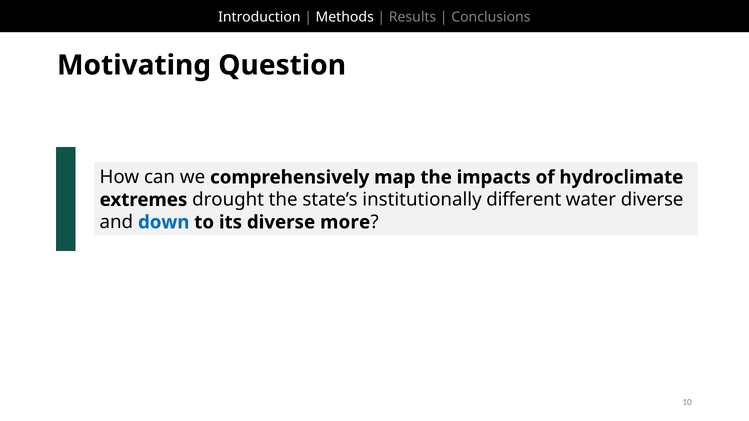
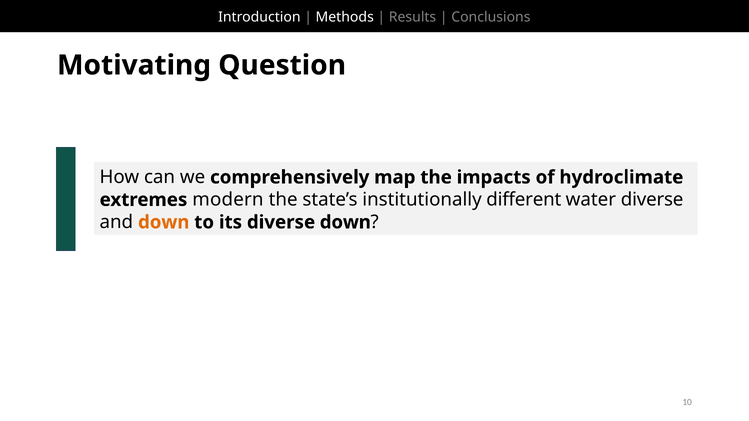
drought: drought -> modern
down at (164, 222) colour: blue -> orange
diverse more: more -> down
